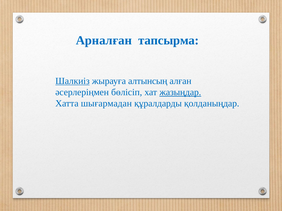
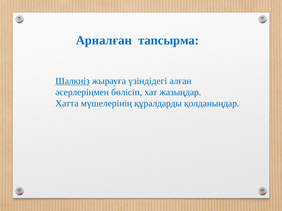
алтынсың: алтынсың -> үзіндідегі
жазыңдар underline: present -> none
шығармадан: шығармадан -> мүшелерінің
